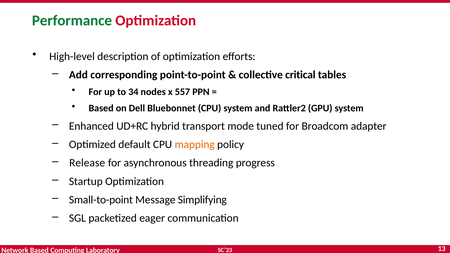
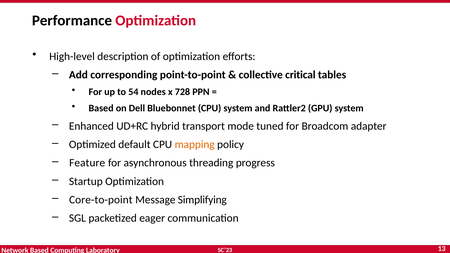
Performance colour: green -> black
34: 34 -> 54
557: 557 -> 728
Release: Release -> Feature
Small-to-point: Small-to-point -> Core-to-point
